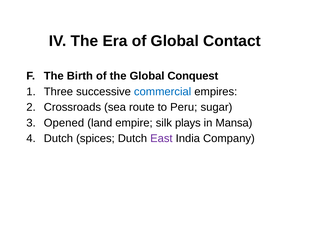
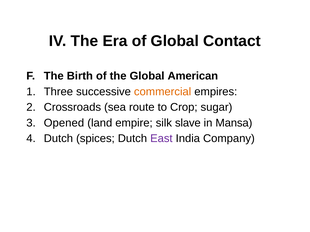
Conquest: Conquest -> American
commercial colour: blue -> orange
Peru: Peru -> Crop
plays: plays -> slave
